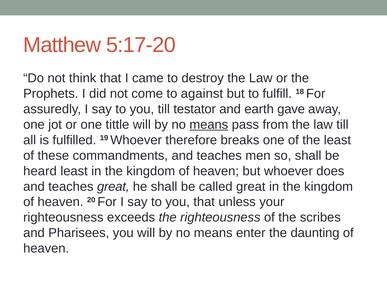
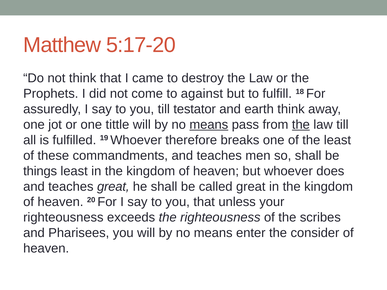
earth gave: gave -> think
the at (301, 125) underline: none -> present
heard: heard -> things
daunting: daunting -> consider
